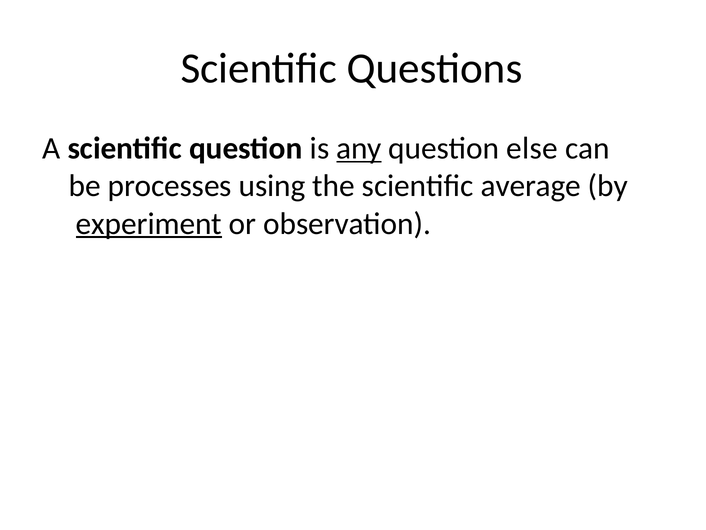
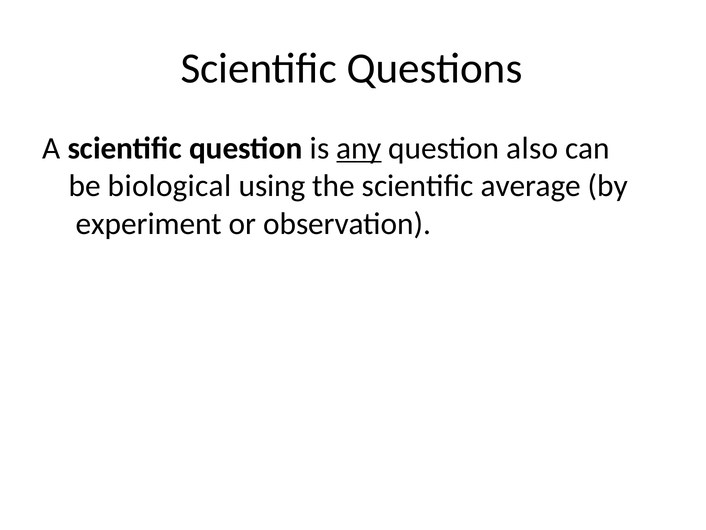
else: else -> also
processes: processes -> biological
experiment underline: present -> none
